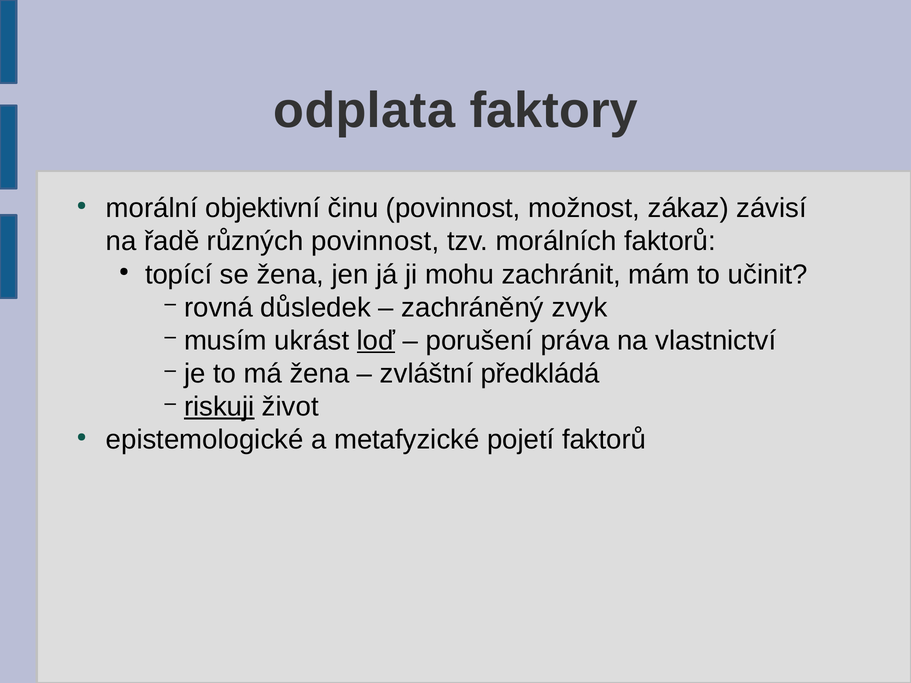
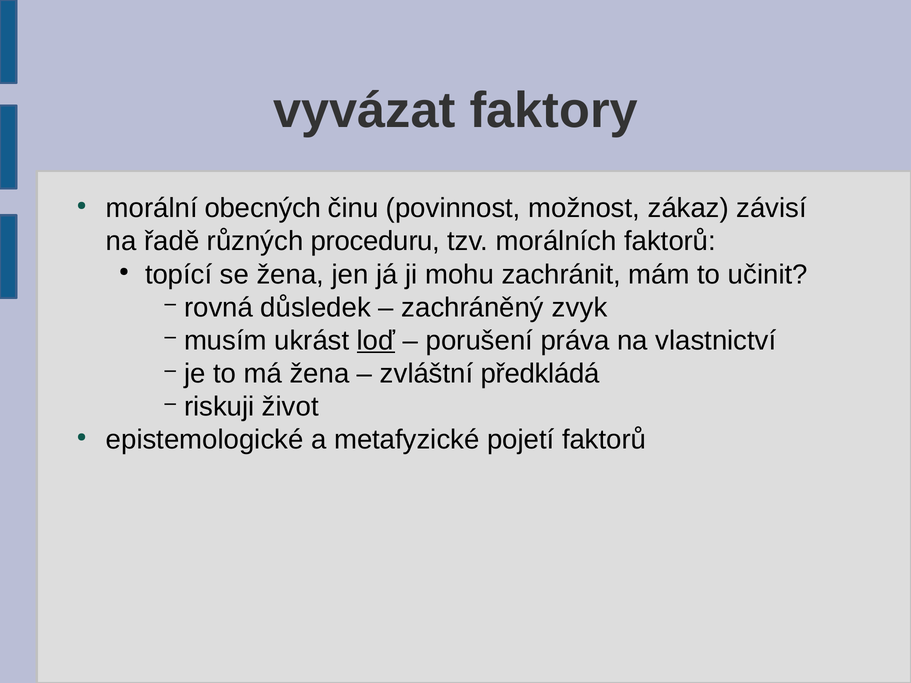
odplata: odplata -> vyvázat
objektivní: objektivní -> obecných
různých povinnost: povinnost -> proceduru
riskuji underline: present -> none
